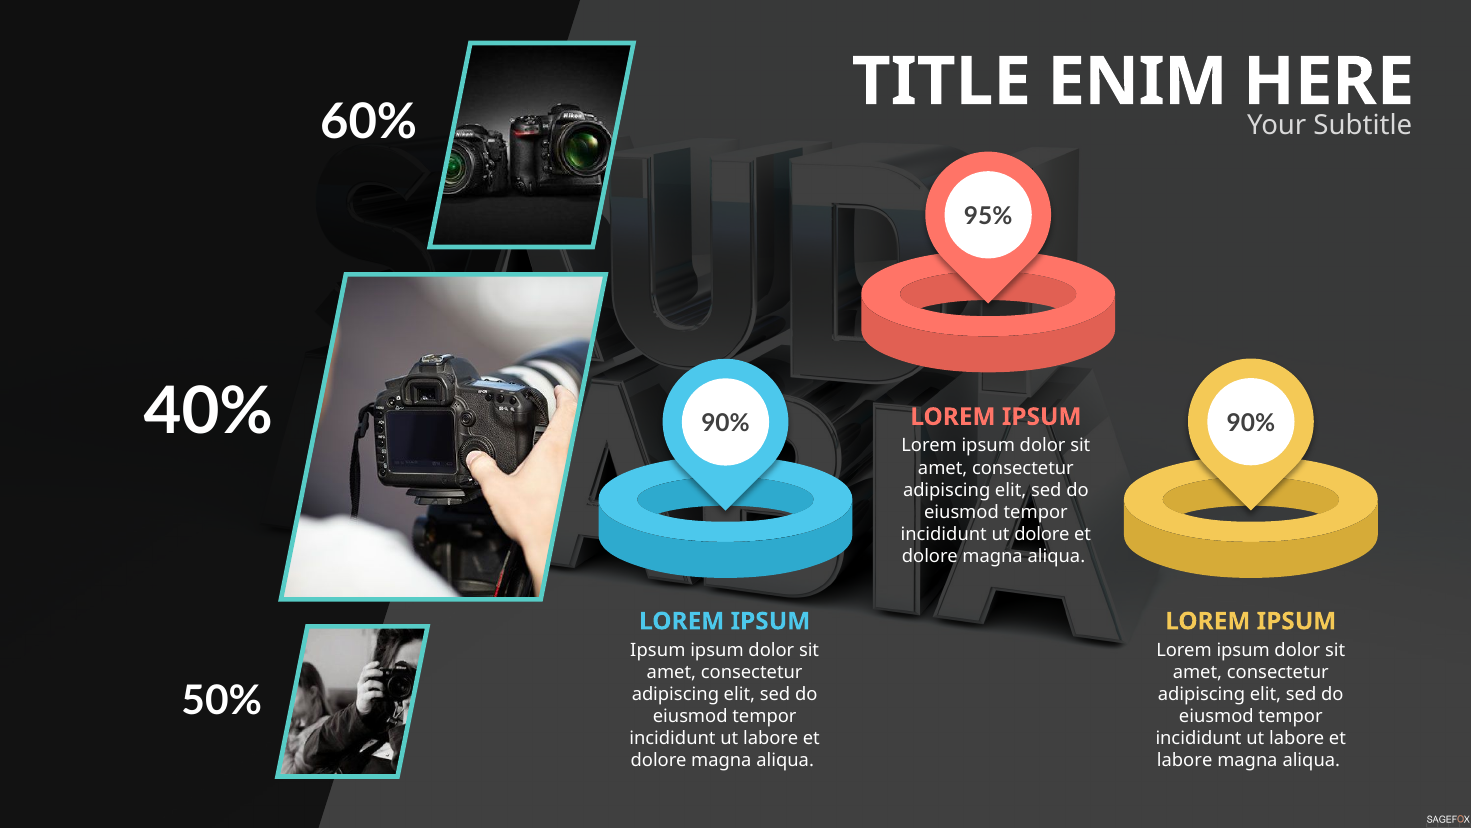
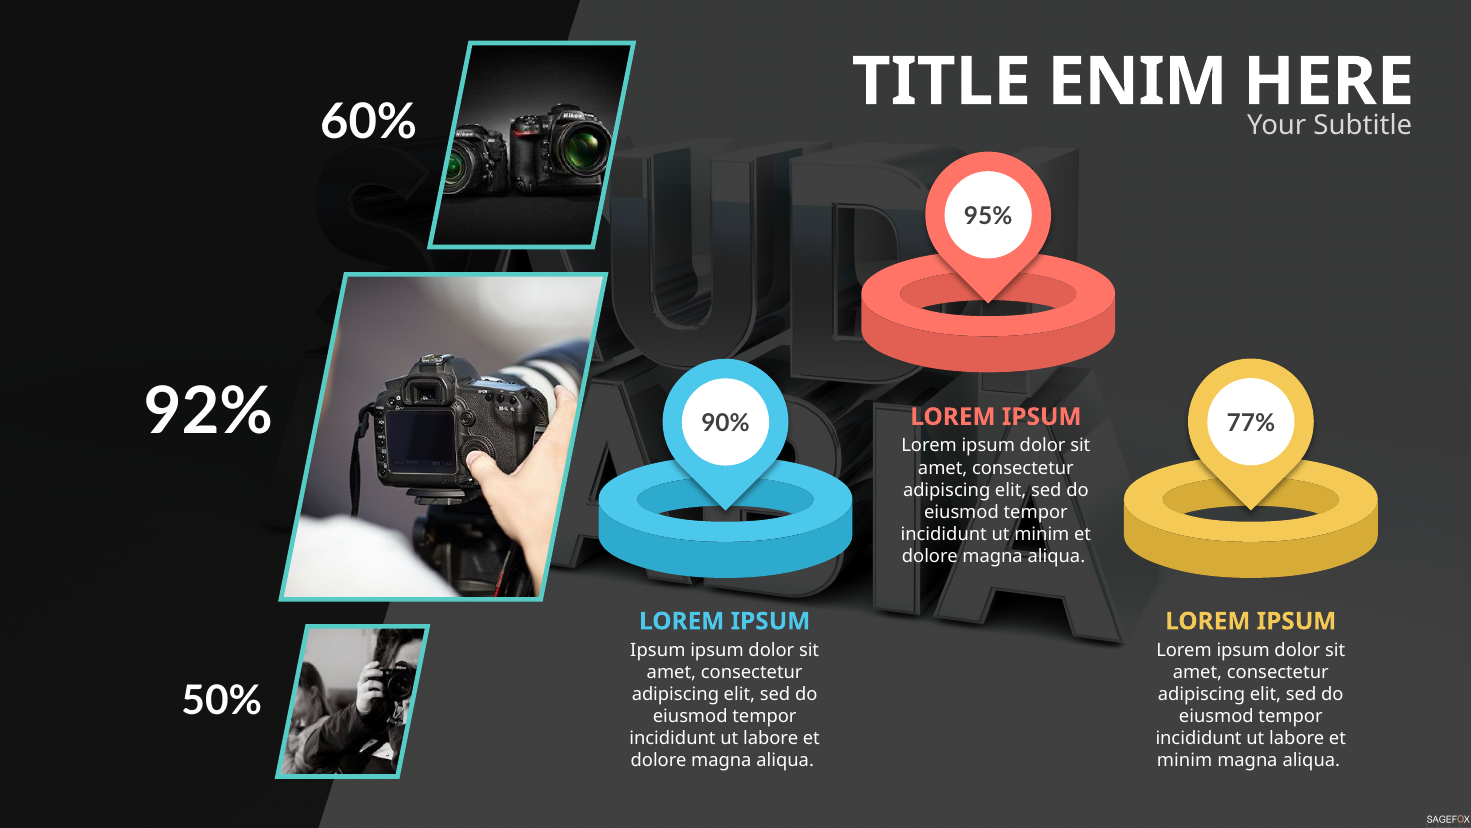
40%: 40% -> 92%
90% at (1251, 423): 90% -> 77%
ut dolore: dolore -> minim
labore at (1185, 760): labore -> minim
